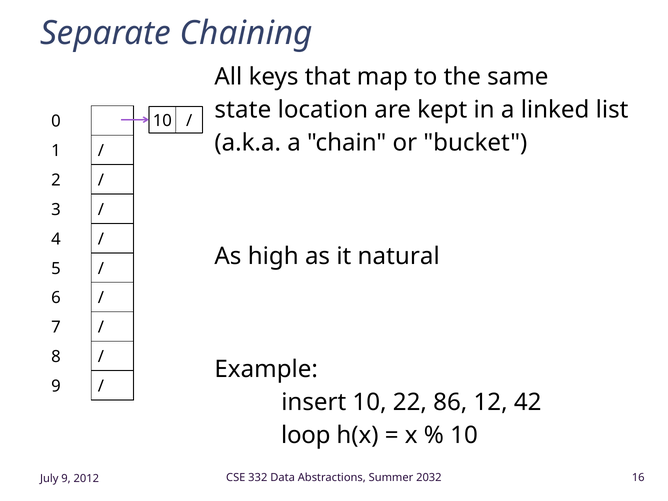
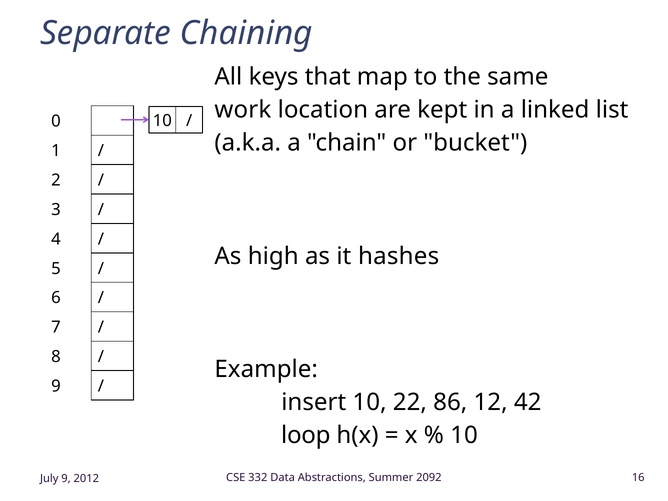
state: state -> work
natural: natural -> hashes
2032: 2032 -> 2092
